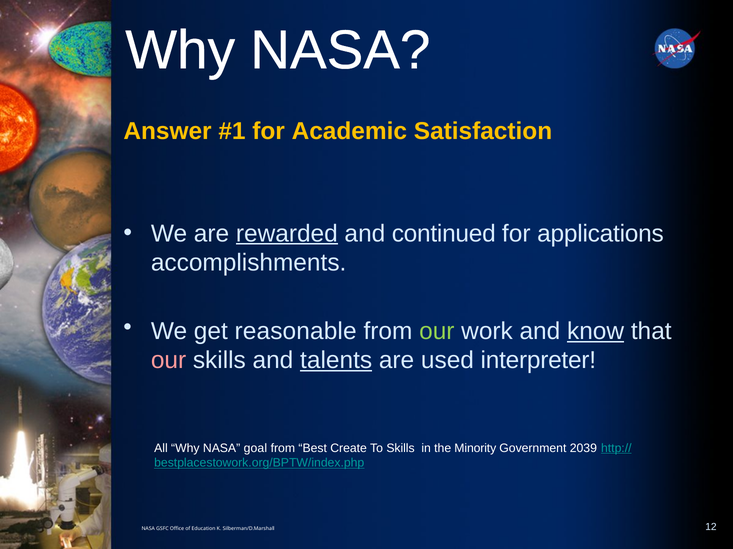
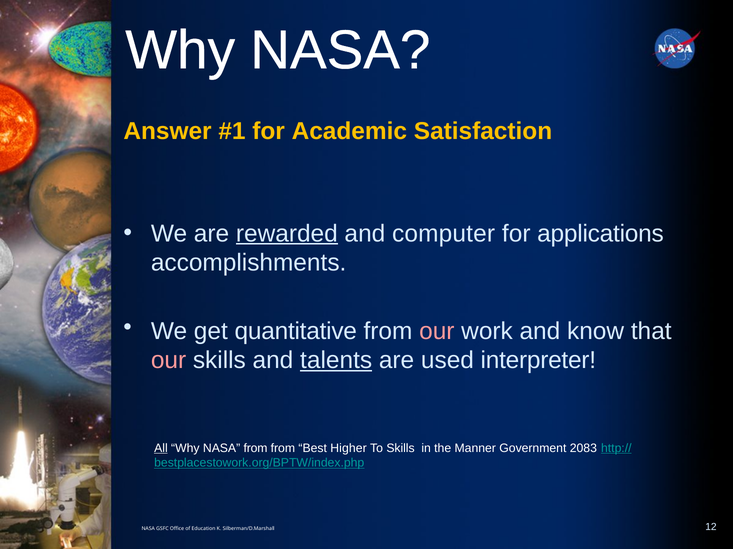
continued: continued -> computer
reasonable: reasonable -> quantitative
our at (437, 332) colour: light green -> pink
know underline: present -> none
All underline: none -> present
NASA goal: goal -> from
Create: Create -> Higher
Minority: Minority -> Manner
2039: 2039 -> 2083
